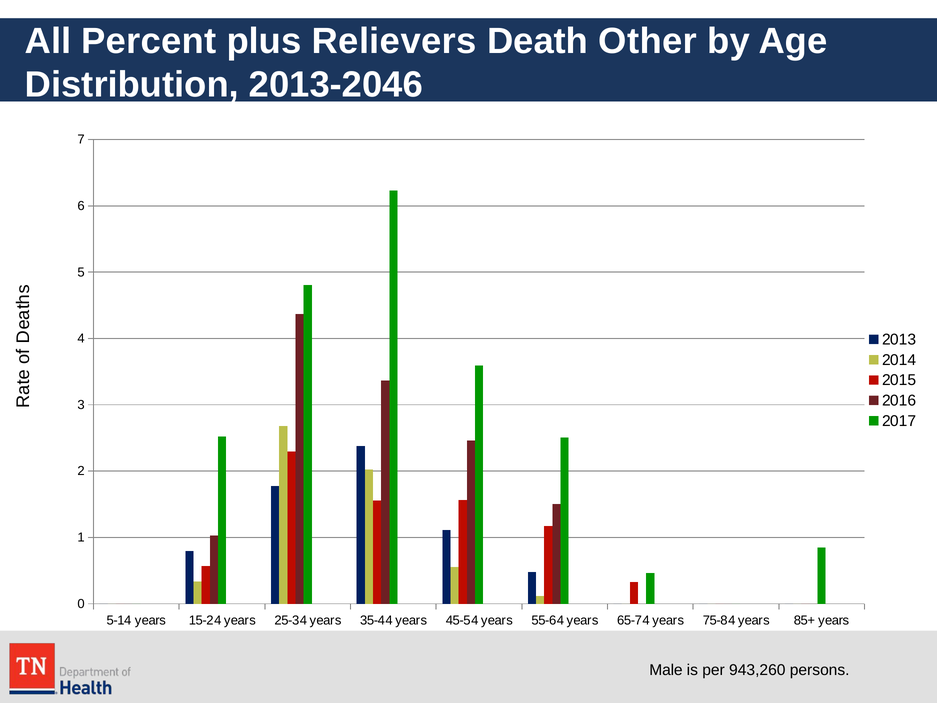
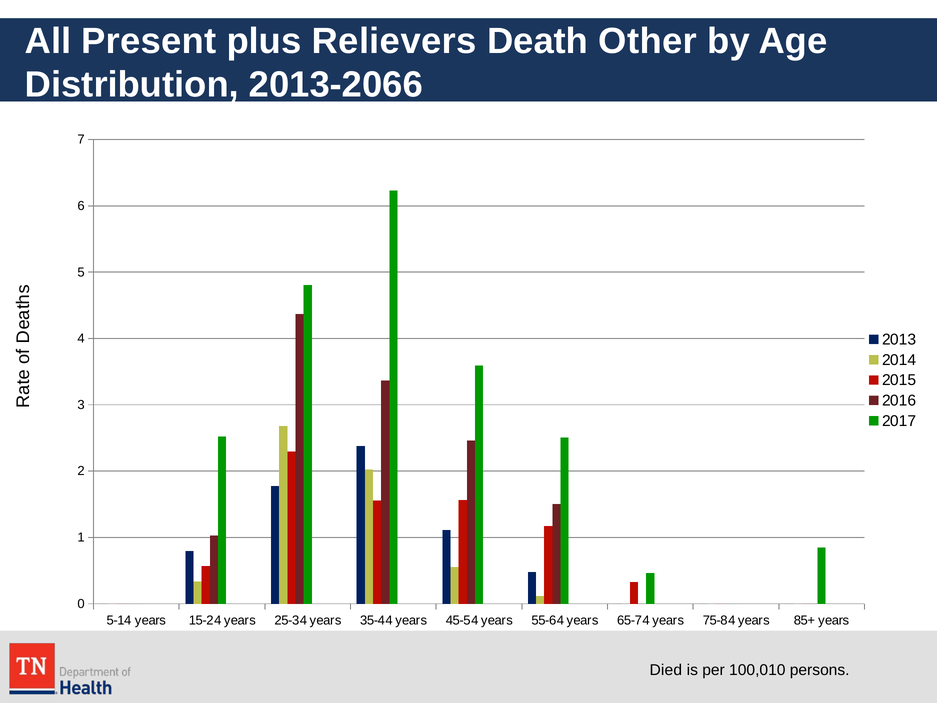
Percent: Percent -> Present
2013-2046: 2013-2046 -> 2013-2066
Male: Male -> Died
943,260: 943,260 -> 100,010
